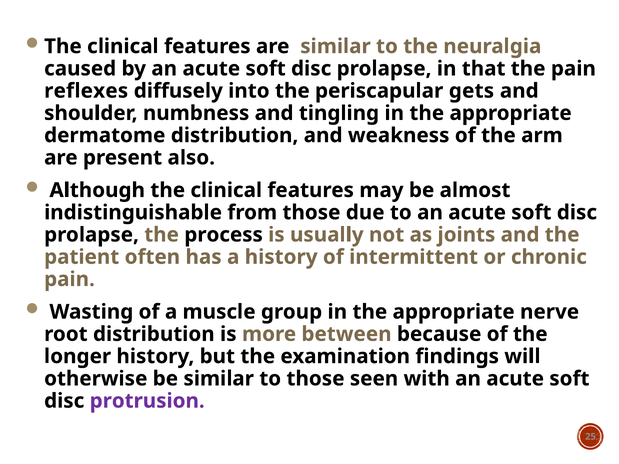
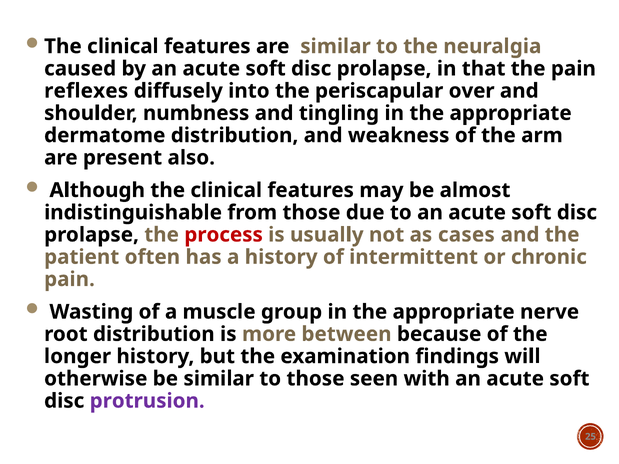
gets: gets -> over
process colour: black -> red
joints: joints -> cases
